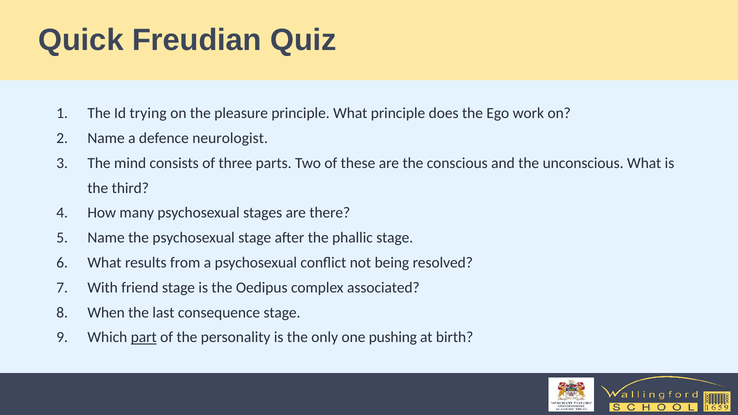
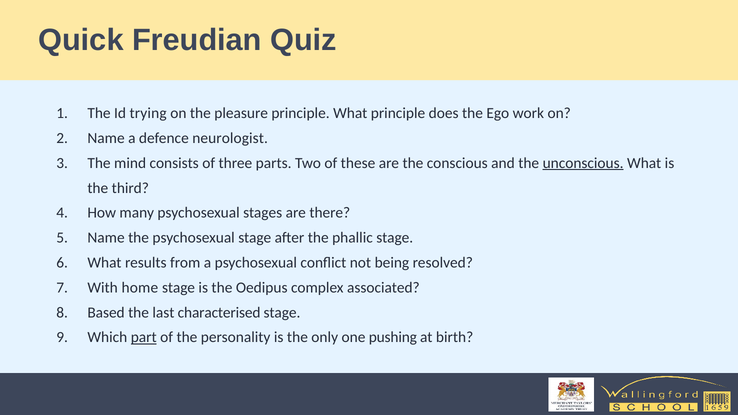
unconscious underline: none -> present
friend: friend -> home
When: When -> Based
consequence: consequence -> characterised
